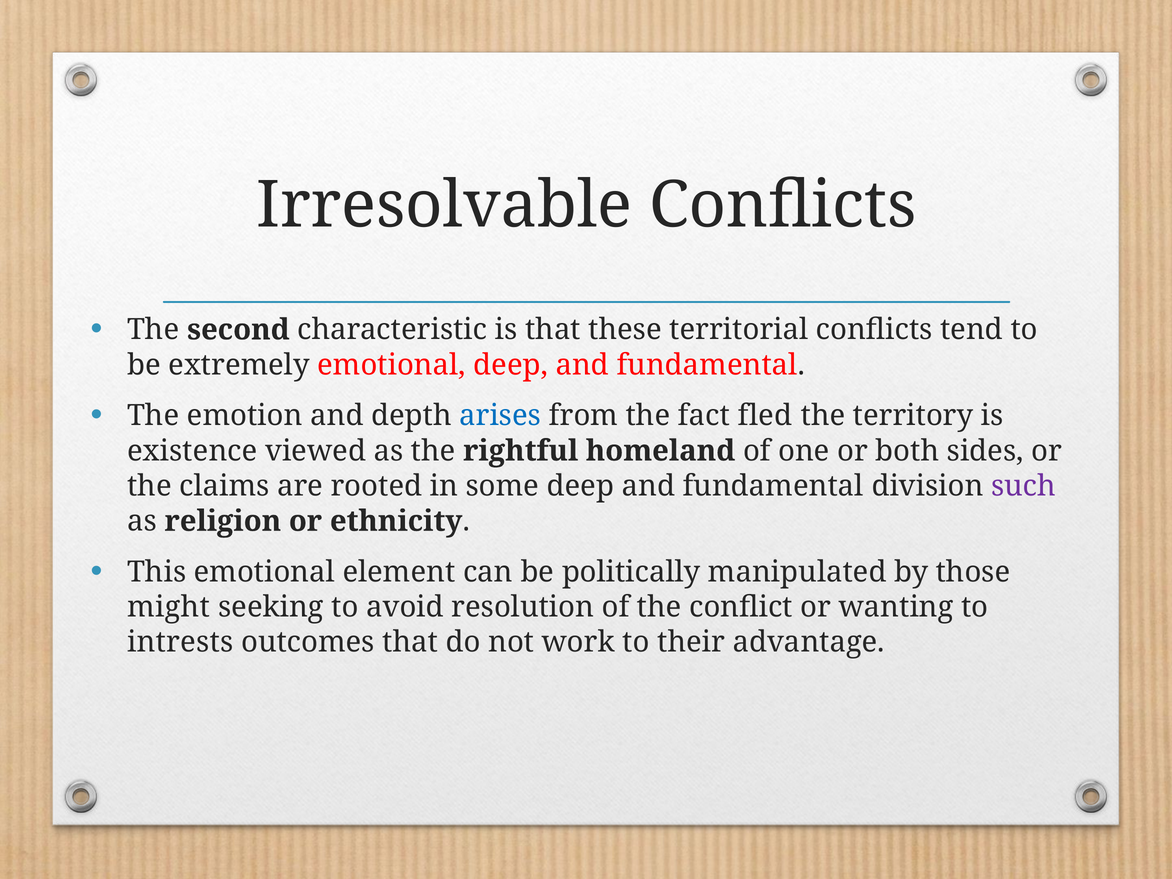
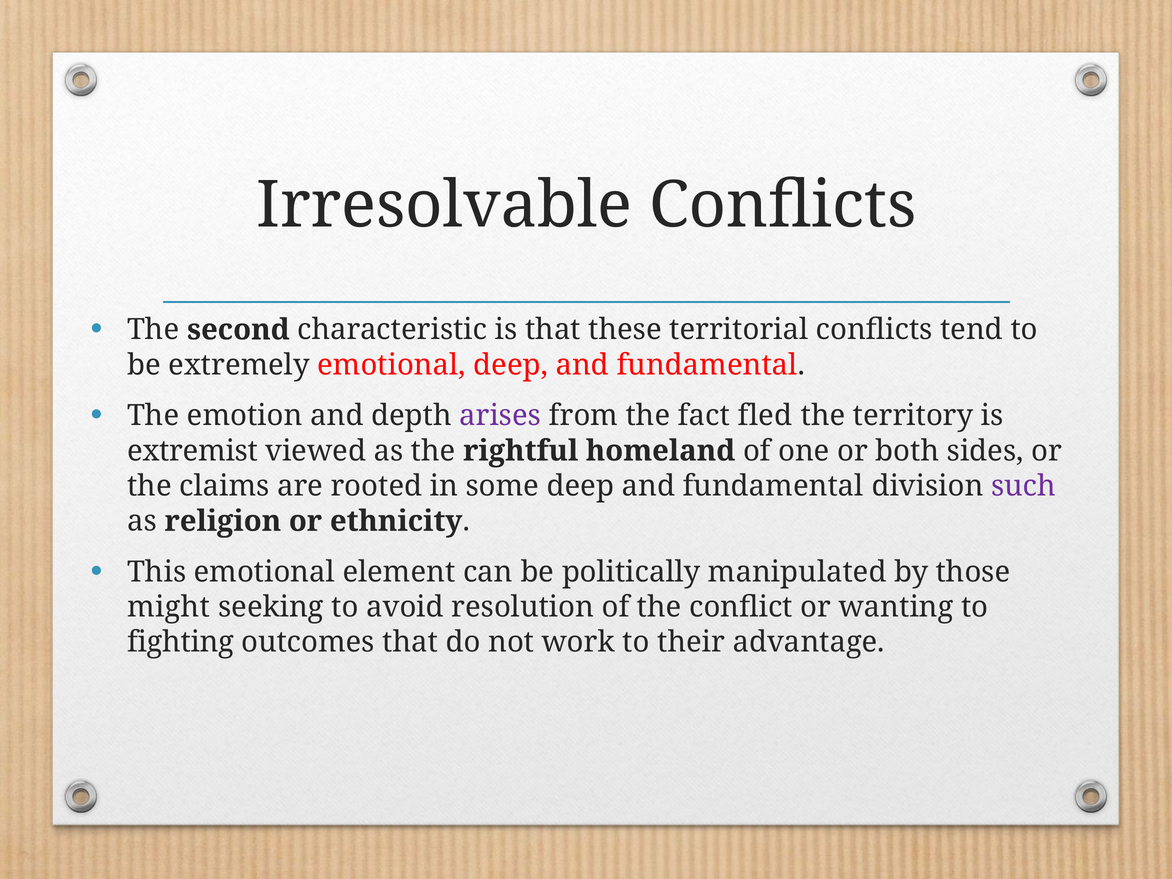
arises colour: blue -> purple
existence: existence -> extremist
intrests: intrests -> fighting
